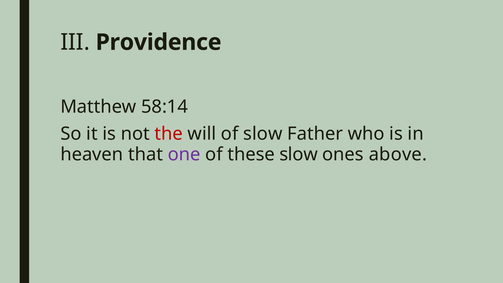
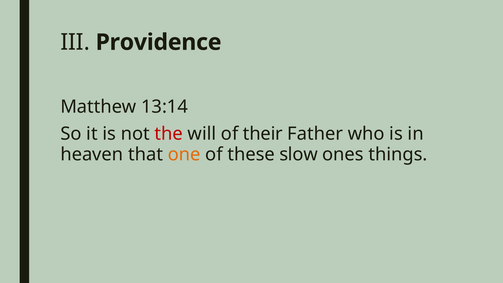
58:14: 58:14 -> 13:14
of slow: slow -> their
one colour: purple -> orange
above: above -> things
